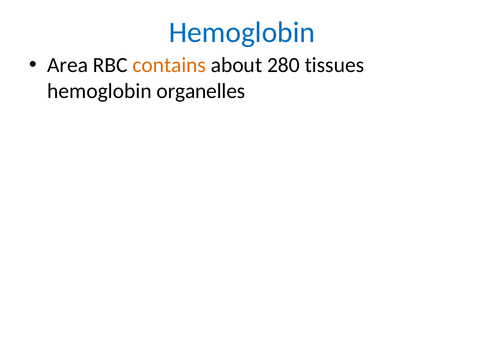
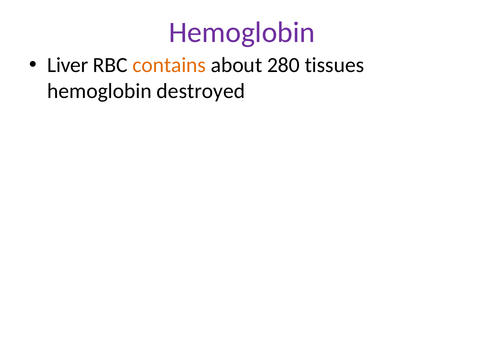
Hemoglobin at (242, 32) colour: blue -> purple
Area: Area -> Liver
organelles: organelles -> destroyed
